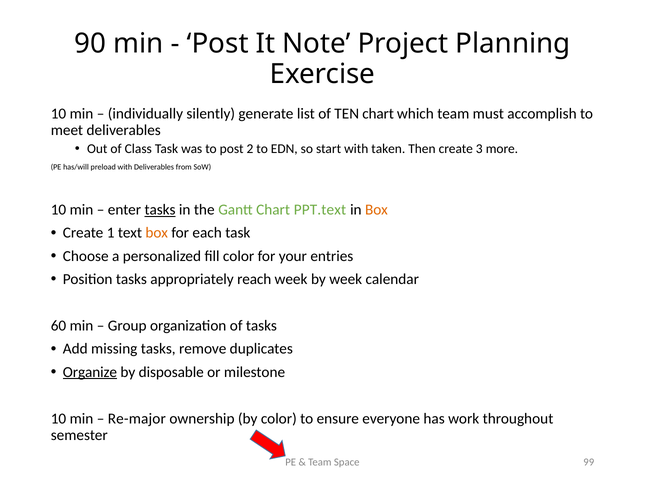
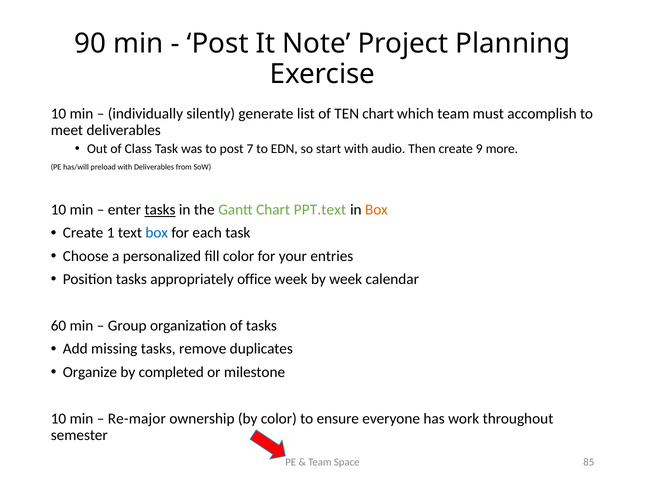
2: 2 -> 7
taken: taken -> audio
3: 3 -> 9
box at (157, 233) colour: orange -> blue
reach: reach -> office
Organize underline: present -> none
disposable: disposable -> completed
99: 99 -> 85
